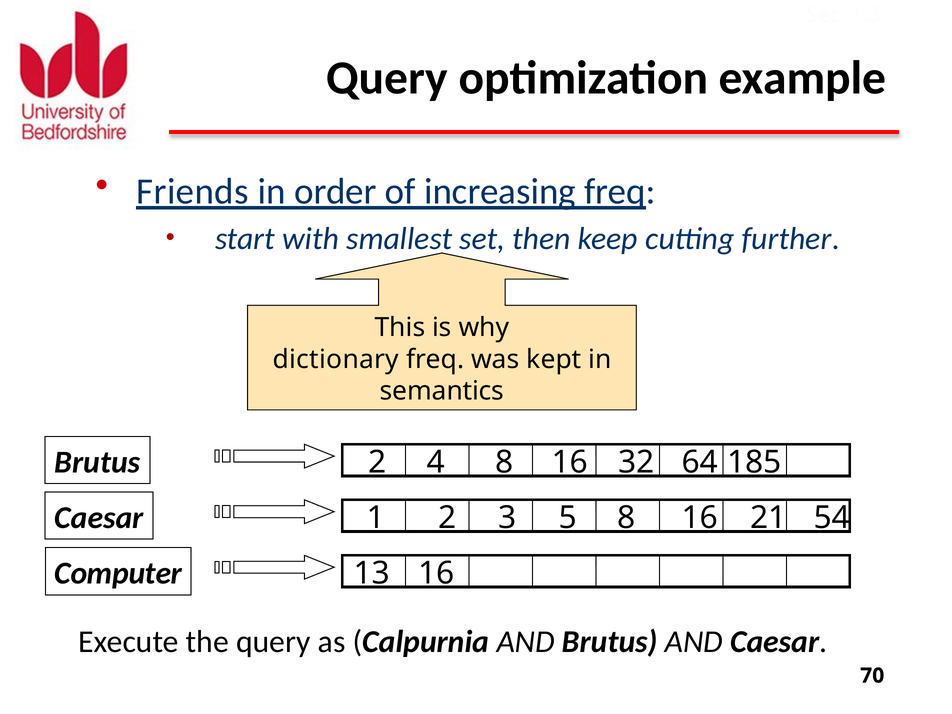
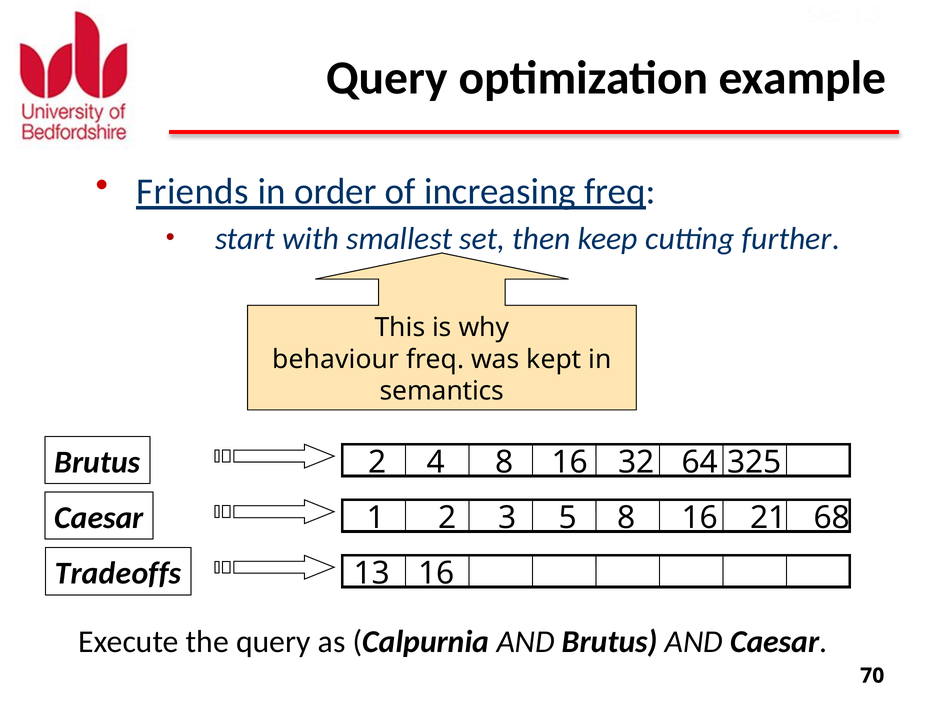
dictionary: dictionary -> behaviour
185: 185 -> 325
54: 54 -> 68
Computer: Computer -> Tradeoffs
